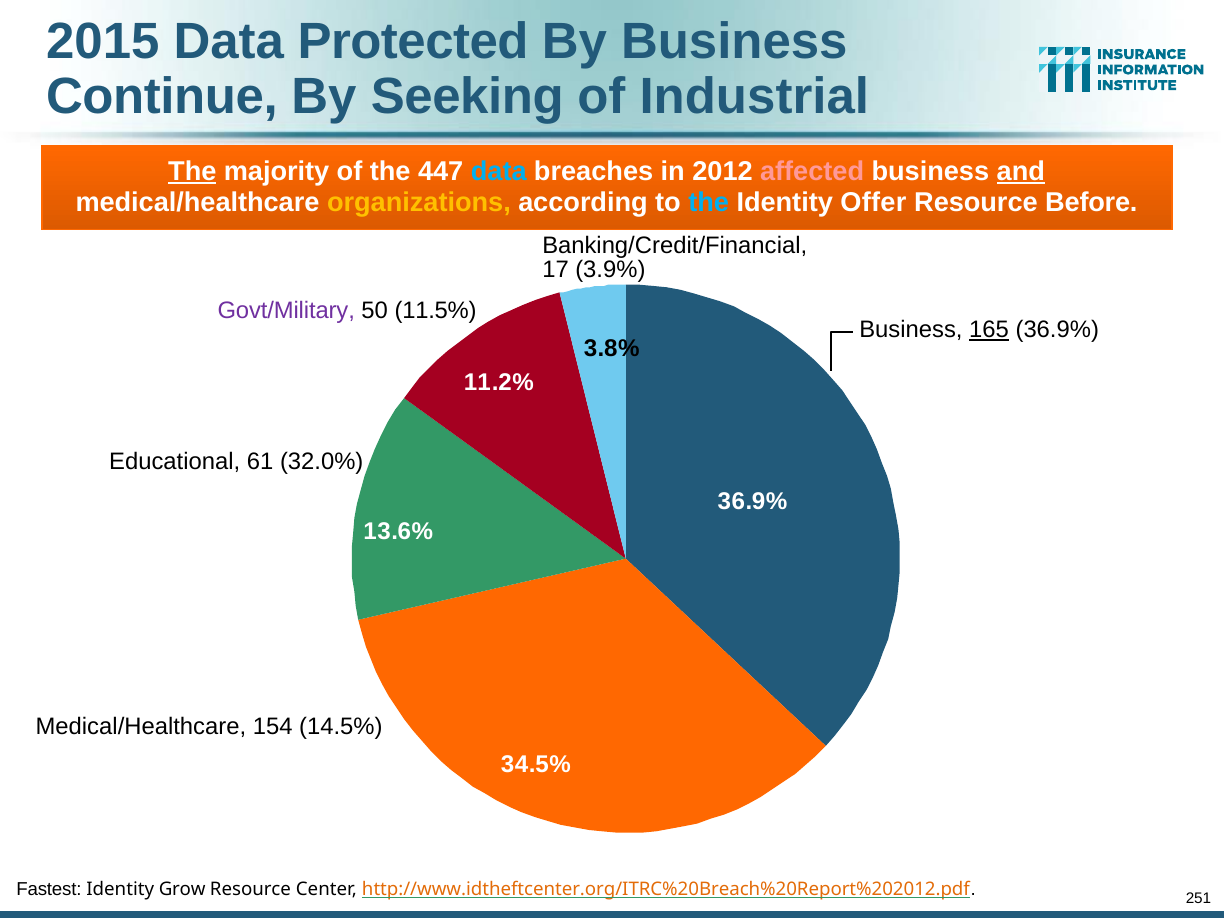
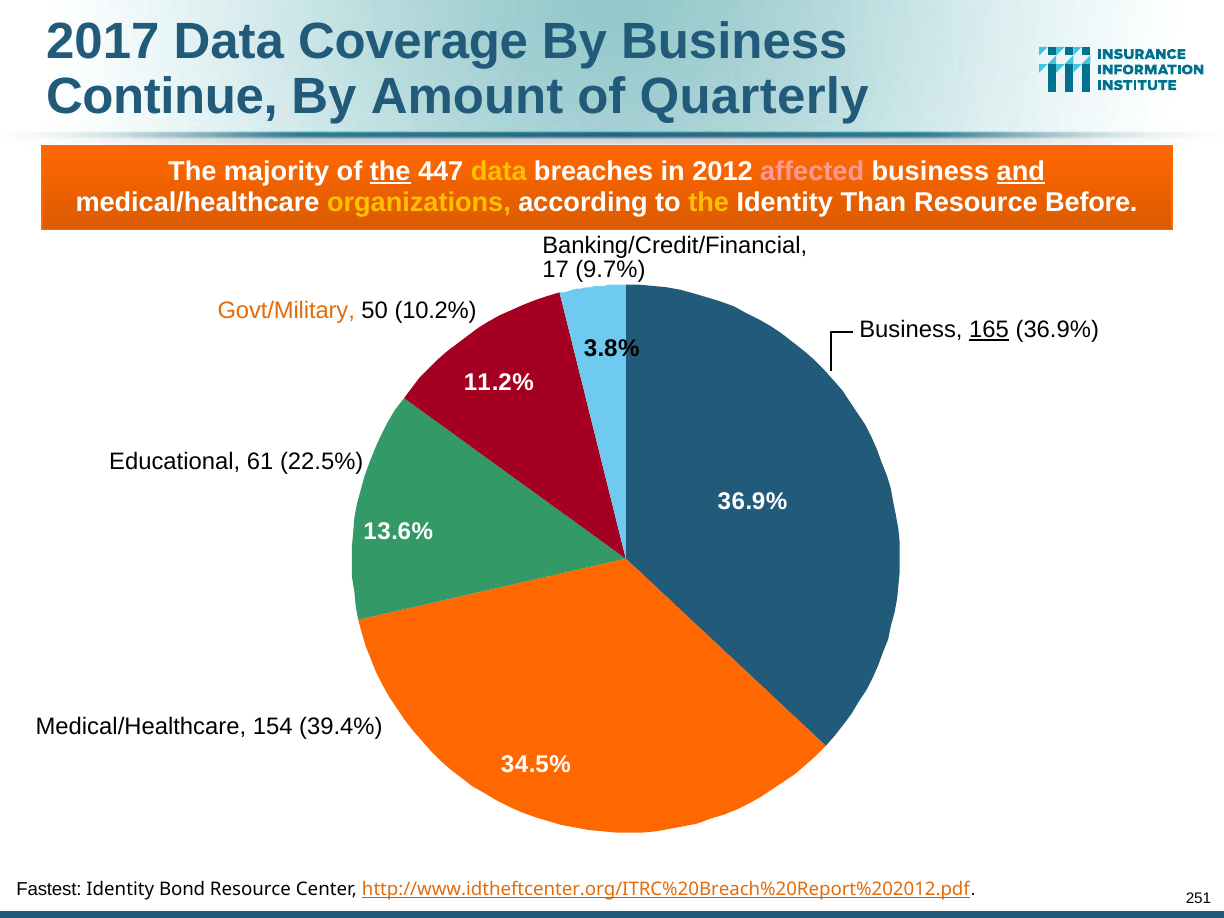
2015: 2015 -> 2017
Protected: Protected -> Coverage
Seeking: Seeking -> Amount
Industrial: Industrial -> Quarterly
The at (192, 171) underline: present -> none
the at (390, 171) underline: none -> present
data at (499, 171) colour: light blue -> yellow
the at (709, 202) colour: light blue -> yellow
Offer: Offer -> Than
3.9%: 3.9% -> 9.7%
Govt/Military colour: purple -> orange
11.5%: 11.5% -> 10.2%
32.0%: 32.0% -> 22.5%
14.5%: 14.5% -> 39.4%
Grow: Grow -> Bond
